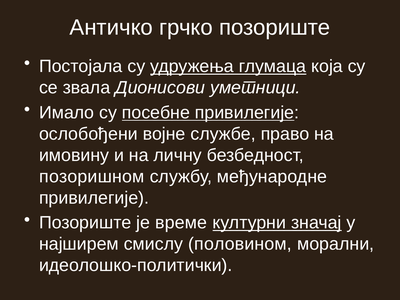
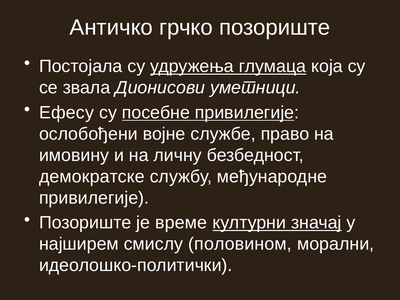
Имало: Имало -> Ефесу
позоришном: позоришном -> демократске
